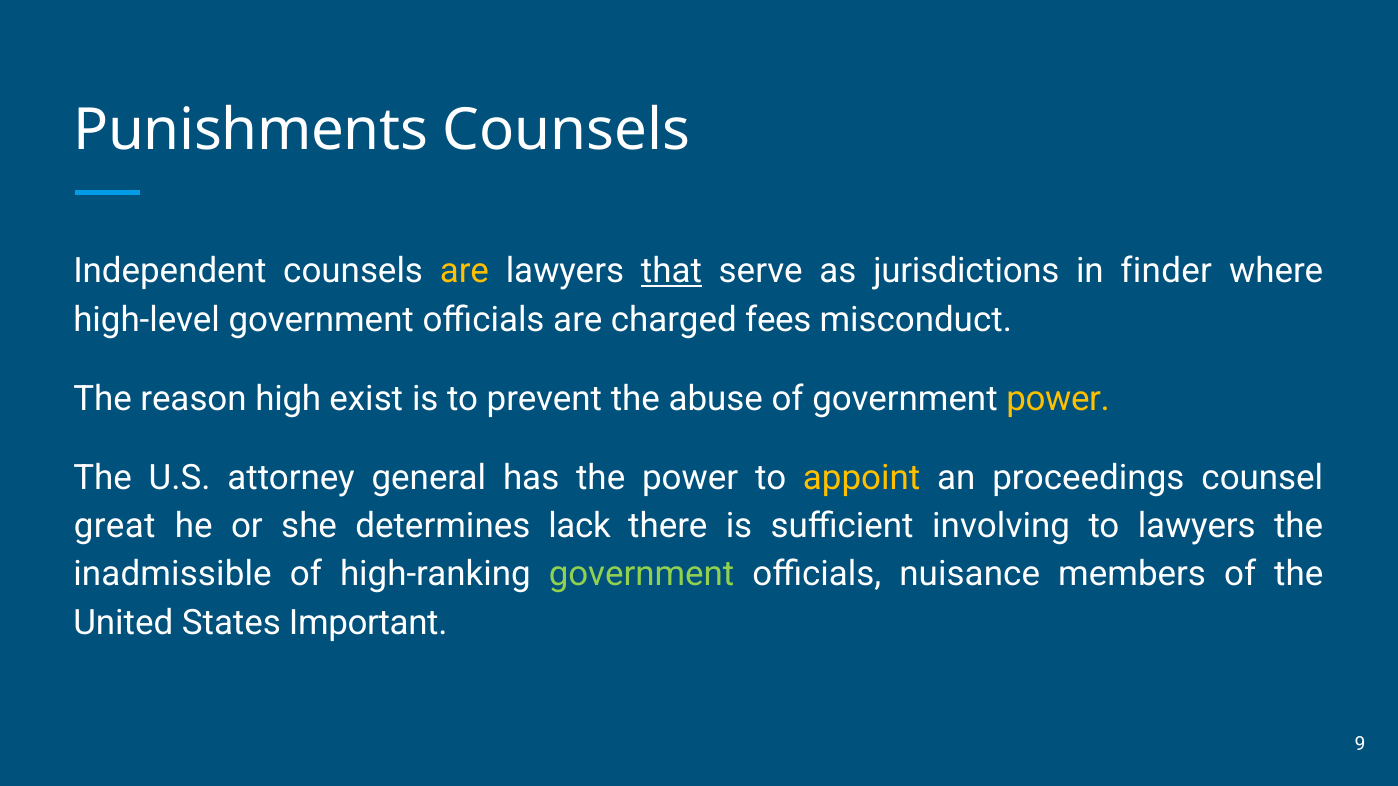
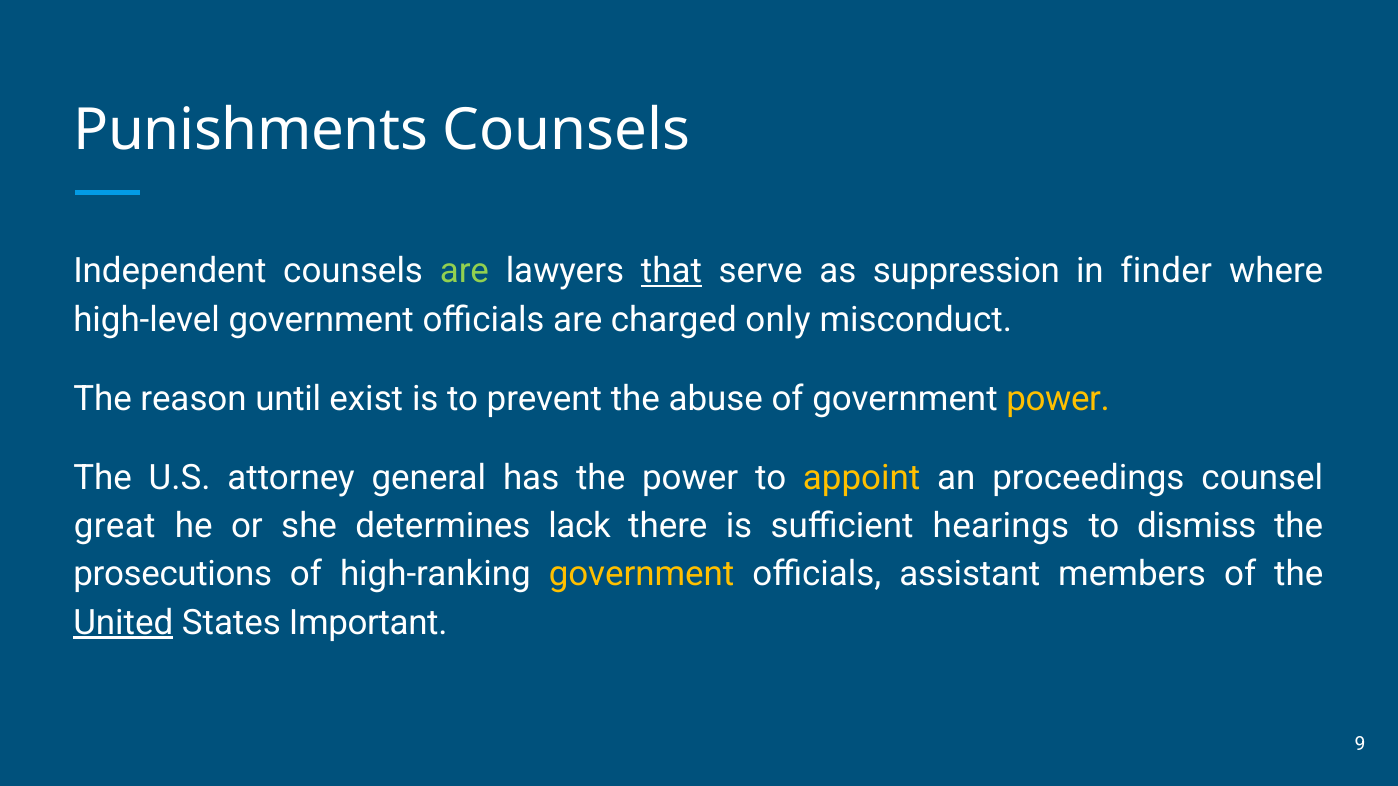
are at (464, 271) colour: yellow -> light green
jurisdictions: jurisdictions -> suppression
fees: fees -> only
high: high -> until
involving: involving -> hearings
to lawyers: lawyers -> dismiss
inadmissible: inadmissible -> prosecutions
government at (642, 575) colour: light green -> yellow
nuisance: nuisance -> assistant
United underline: none -> present
